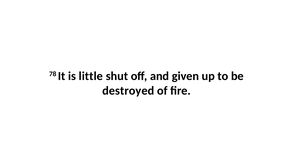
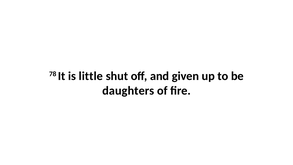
destroyed: destroyed -> daughters
